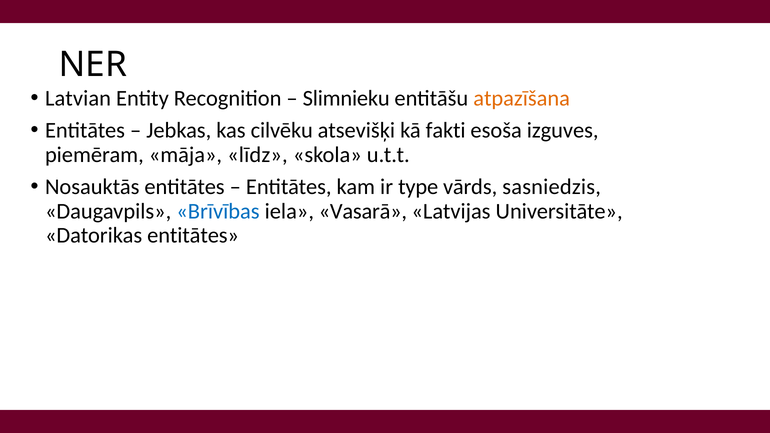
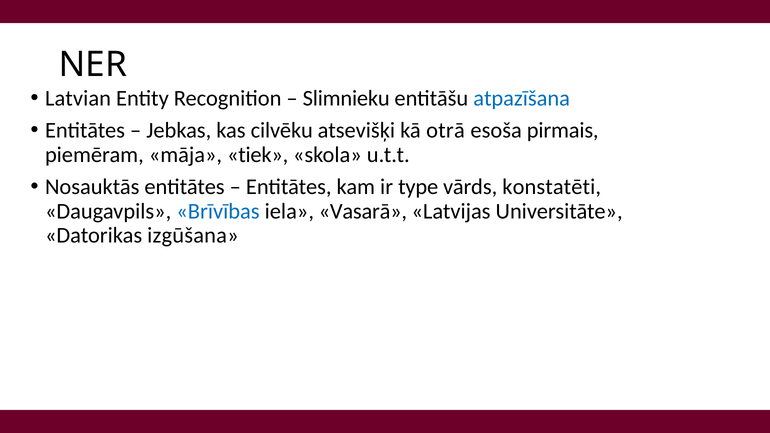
atpazīšana colour: orange -> blue
fakti: fakti -> otrā
izguves: izguves -> pirmais
līdz: līdz -> tiek
sasniedzis: sasniedzis -> konstatēti
Datorikas entitātes: entitātes -> izgūšana
